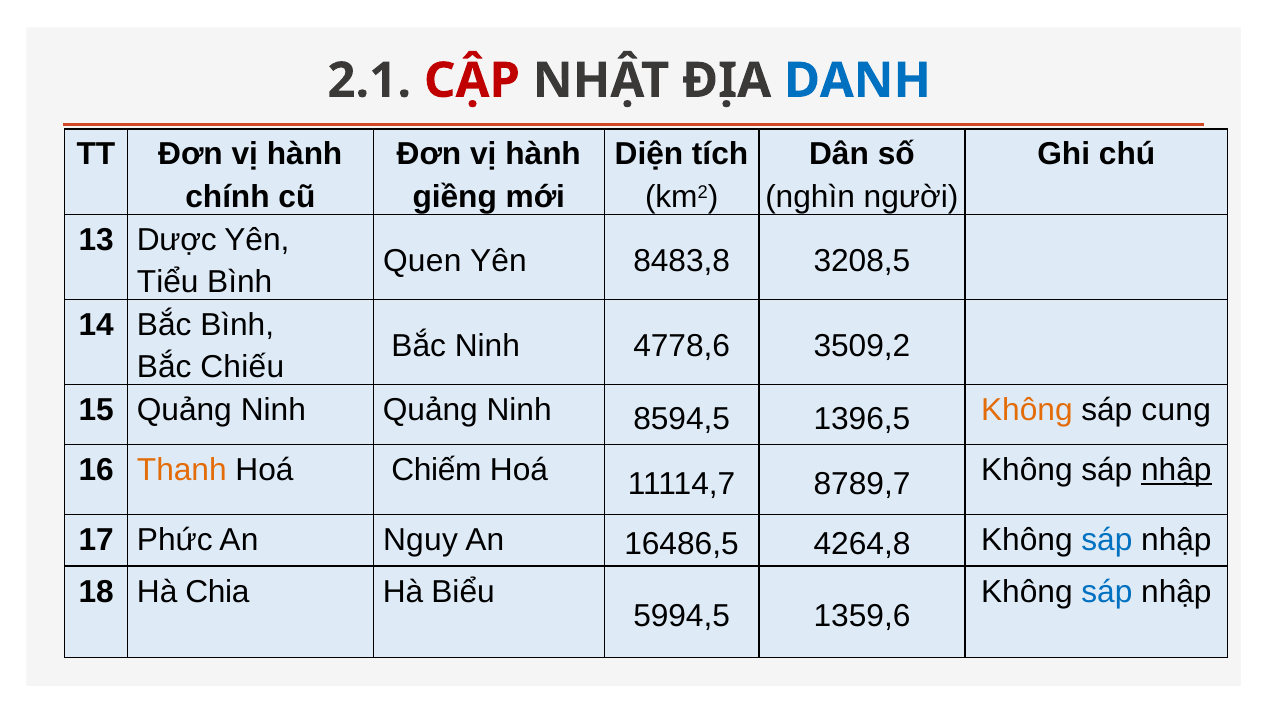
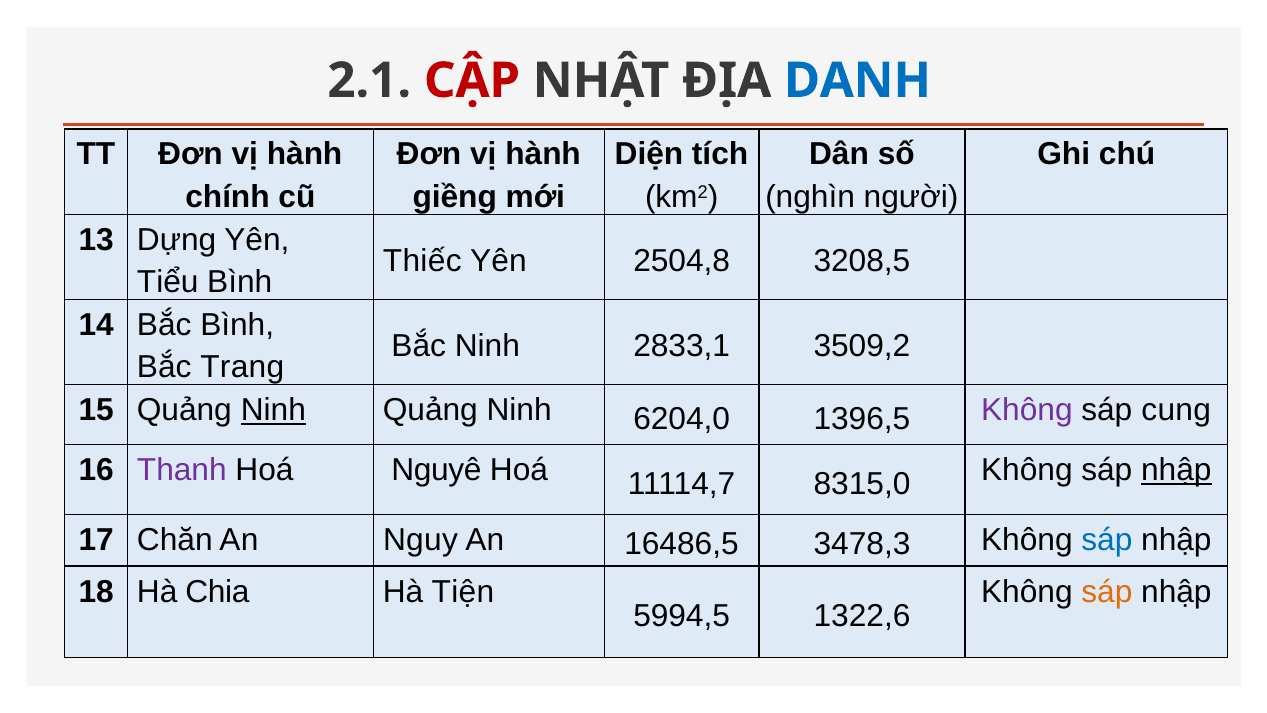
Dược: Dược -> Dựng
Quen: Quen -> Thiếc
8483,8: 8483,8 -> 2504,8
4778,6: 4778,6 -> 2833,1
Chiếu: Chiếu -> Trang
Ninh at (273, 410) underline: none -> present
8594,5: 8594,5 -> 6204,0
Không at (1027, 410) colour: orange -> purple
Thanh colour: orange -> purple
Chiếm: Chiếm -> Nguyê
8789,7: 8789,7 -> 8315,0
Phức: Phức -> Chăn
4264,8: 4264,8 -> 3478,3
Biểu: Biểu -> Tiện
sáp at (1107, 591) colour: blue -> orange
1359,6: 1359,6 -> 1322,6
